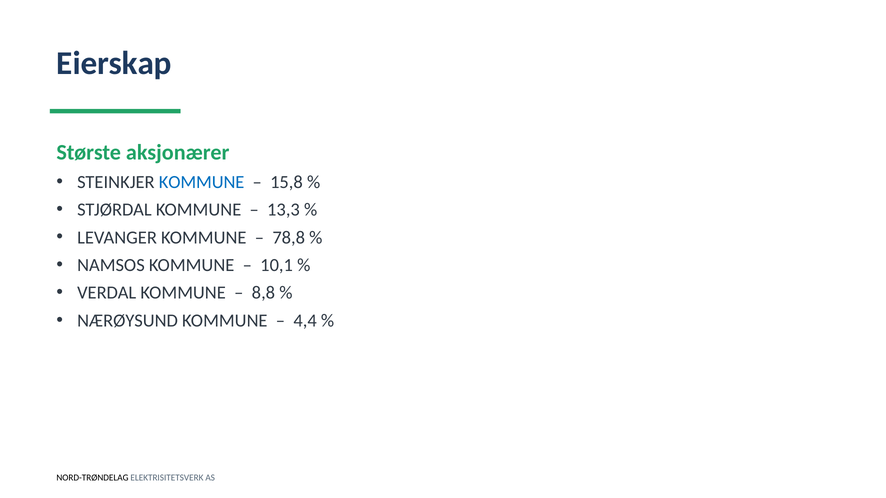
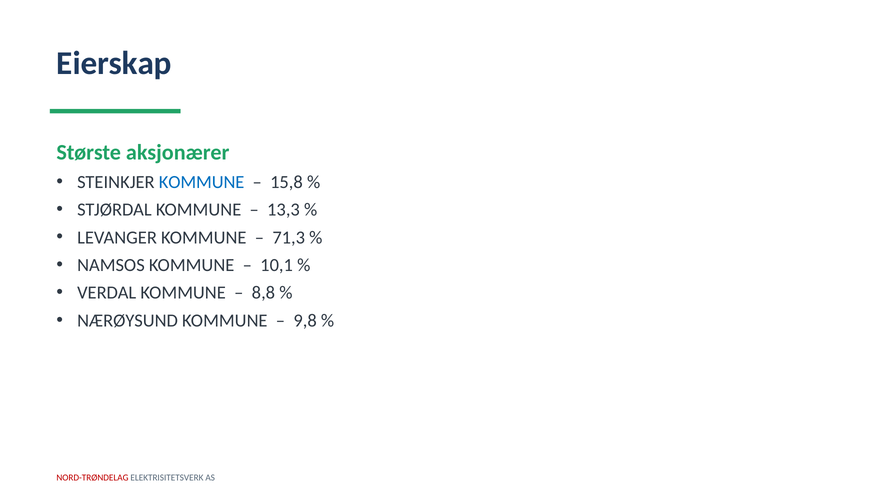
78,8: 78,8 -> 71,3
4,4: 4,4 -> 9,8
NORD-TRØNDELAG colour: black -> red
